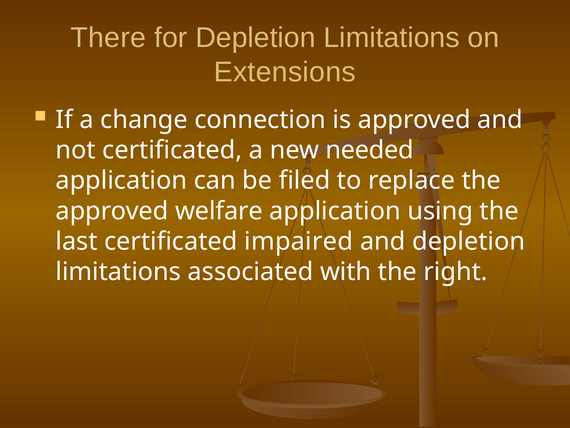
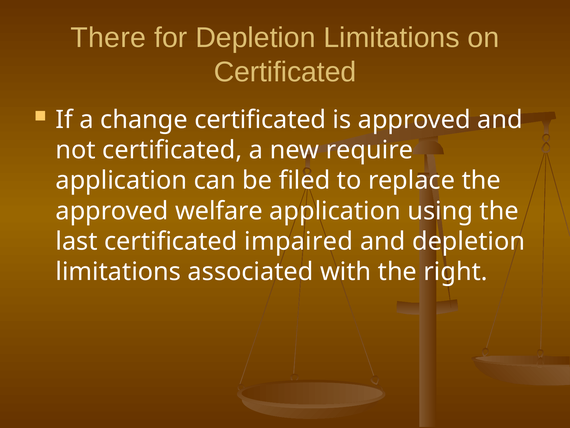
Extensions at (285, 72): Extensions -> Certificated
change connection: connection -> certificated
needed: needed -> require
